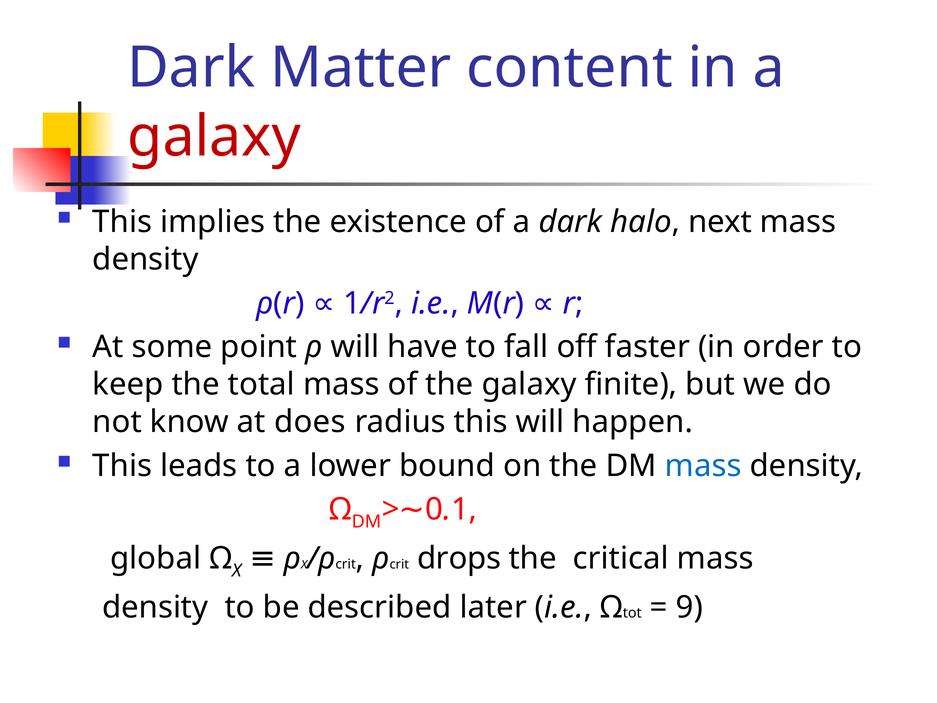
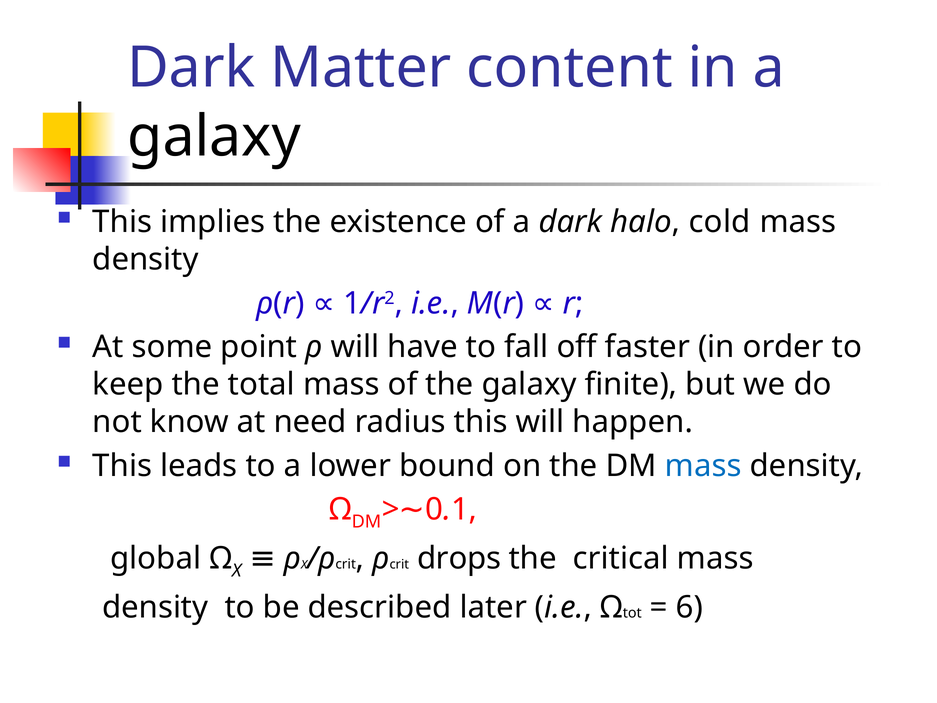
galaxy at (214, 137) colour: red -> black
next: next -> cold
does: does -> need
9: 9 -> 6
